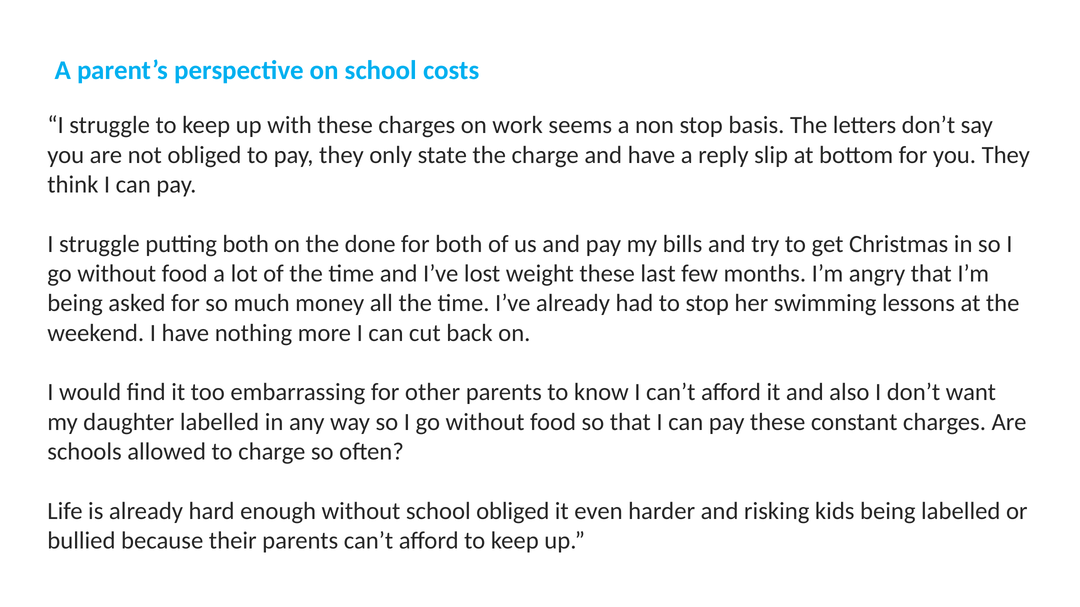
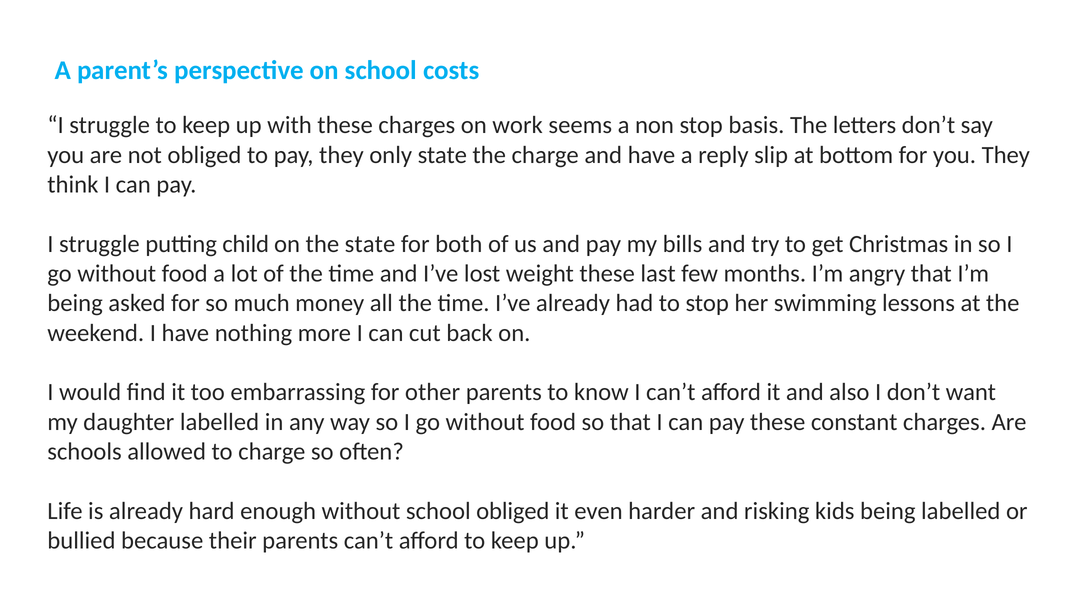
putting both: both -> child
the done: done -> state
